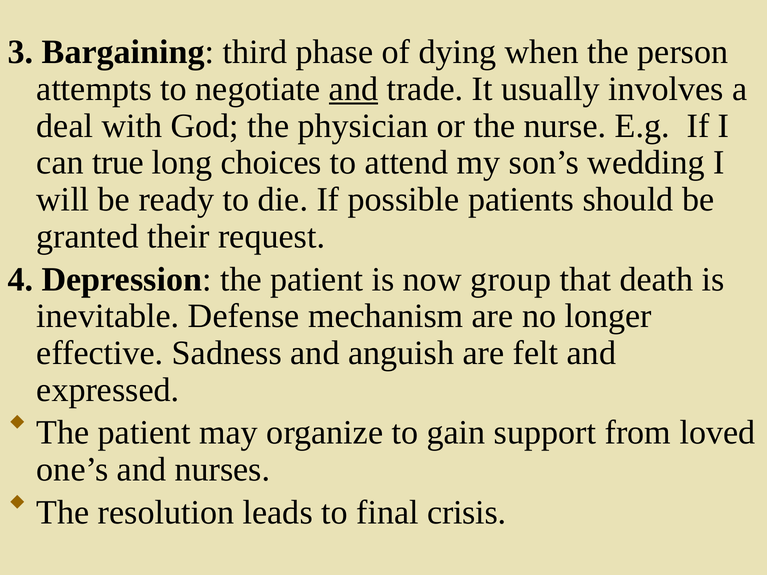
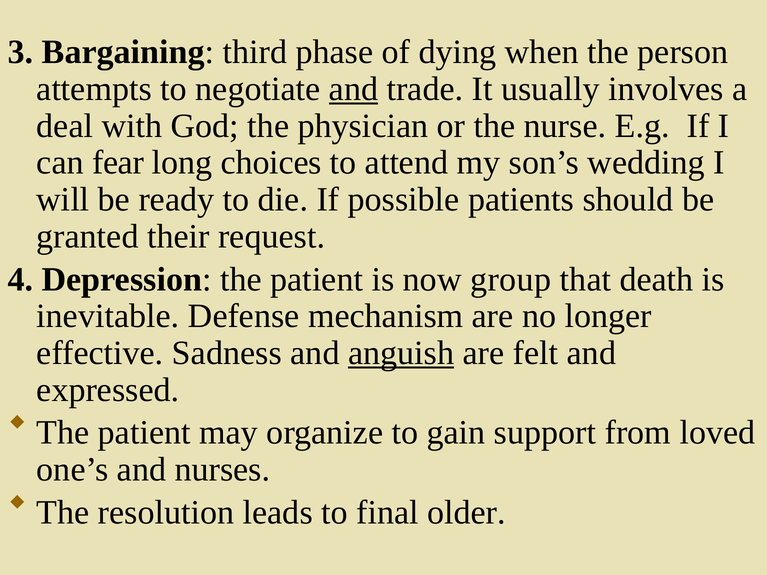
true: true -> fear
anguish underline: none -> present
crisis: crisis -> older
